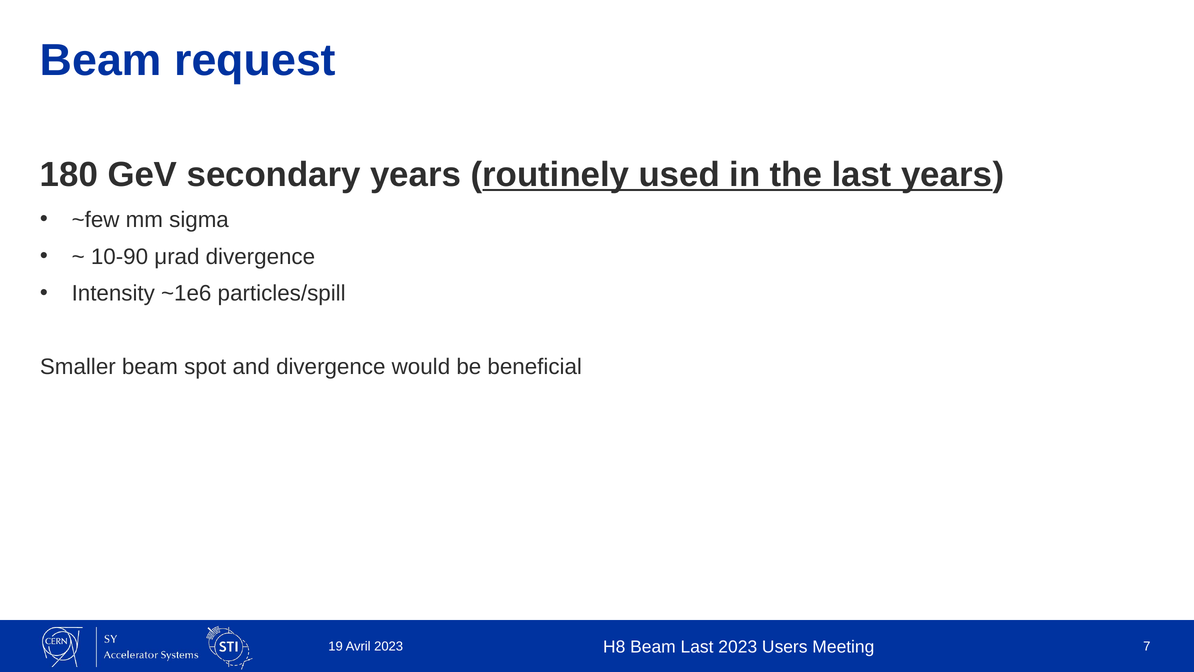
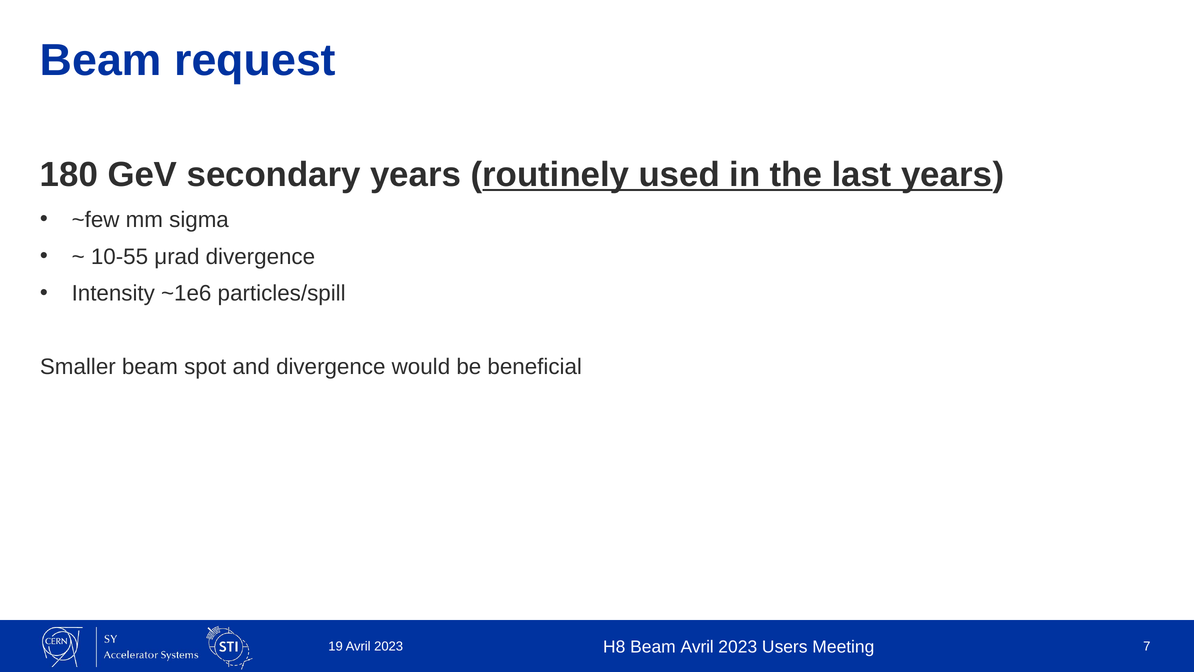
10-90: 10-90 -> 10-55
Beam Last: Last -> Avril
